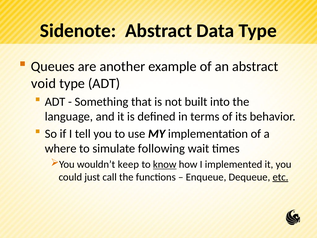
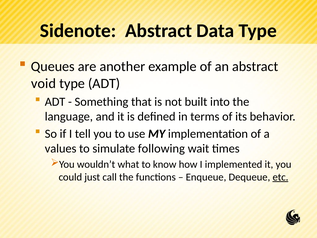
where: where -> values
keep: keep -> what
know underline: present -> none
